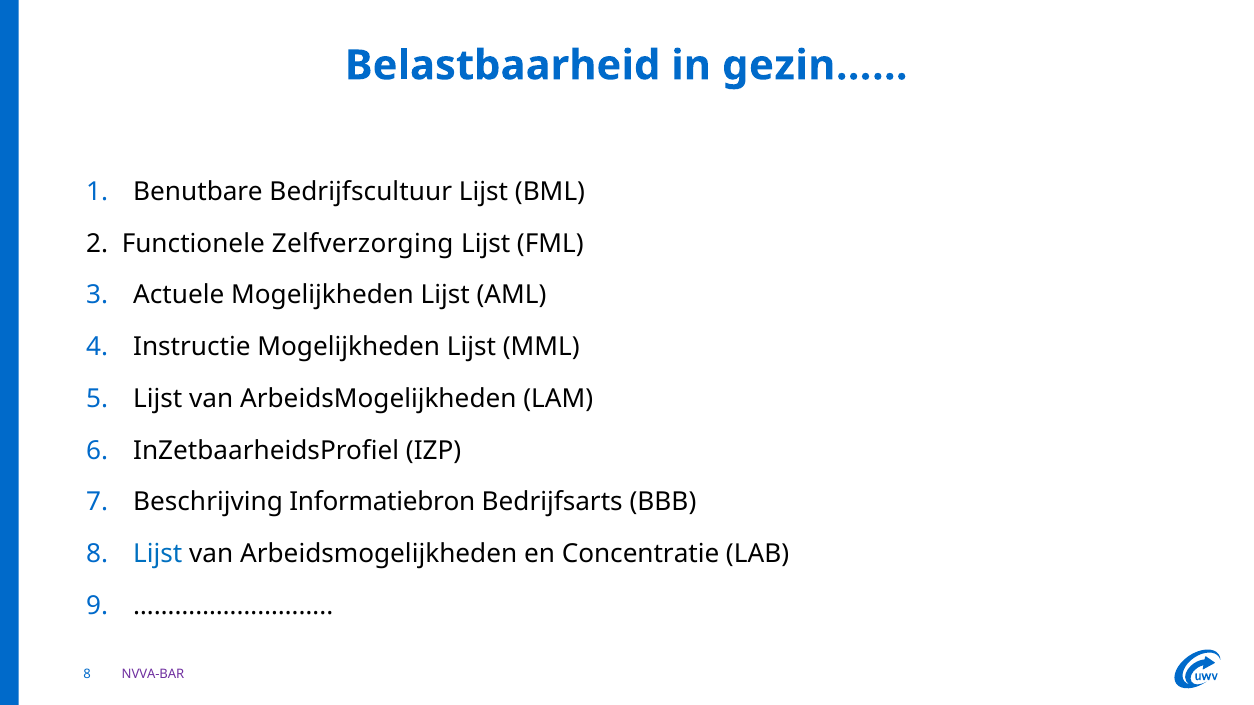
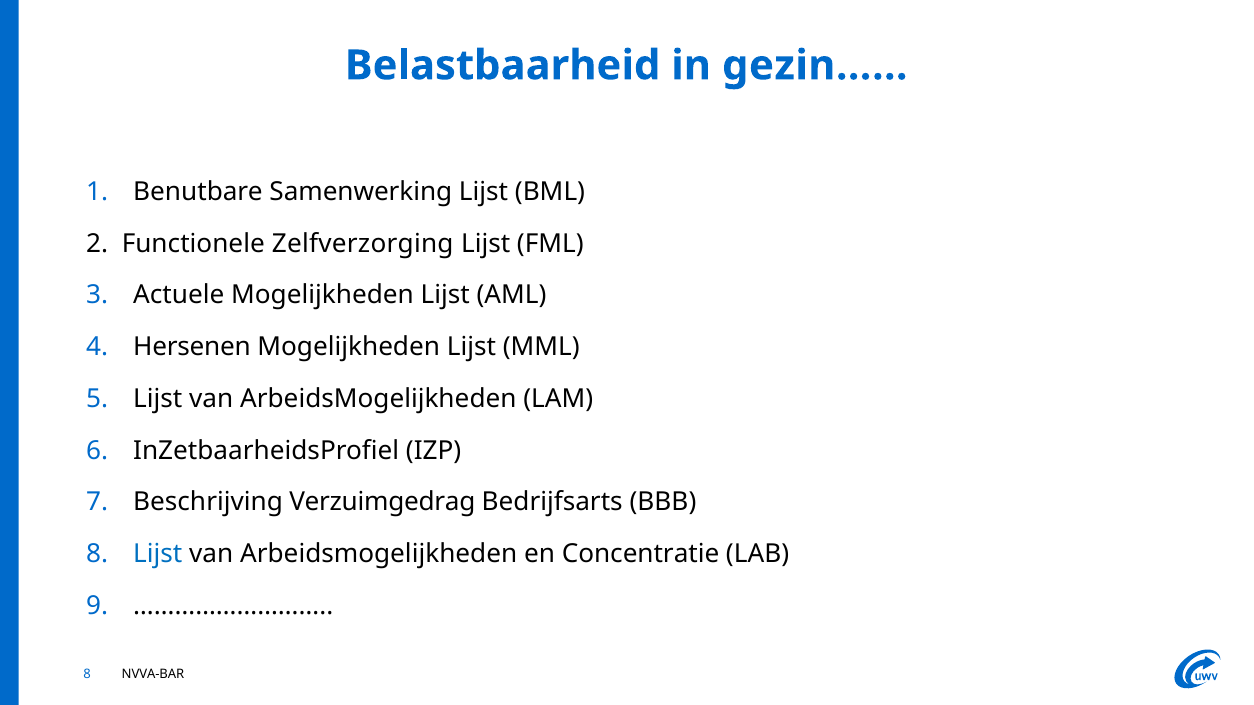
Bedrijfscultuur: Bedrijfscultuur -> Samenwerking
Instructie: Instructie -> Hersenen
Informatiebron: Informatiebron -> Verzuimgedrag
NVVA-BAR colour: purple -> black
